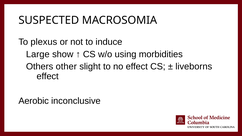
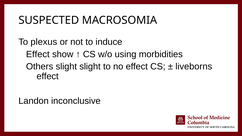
Large at (38, 54): Large -> Effect
Others other: other -> slight
Aerobic: Aerobic -> Landon
